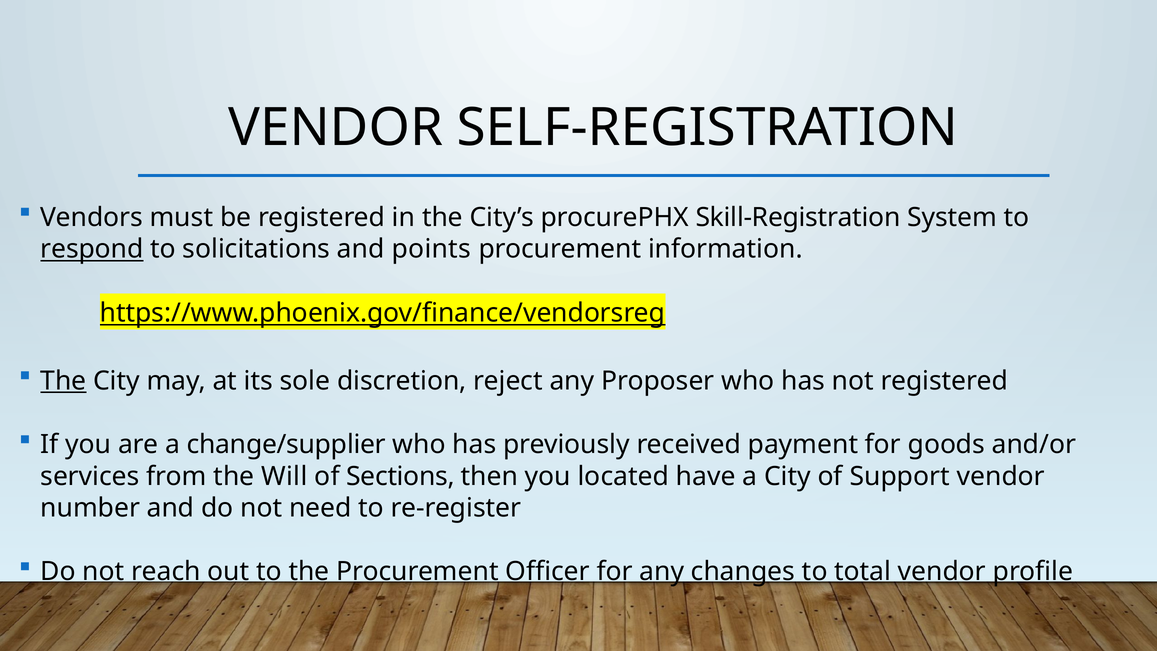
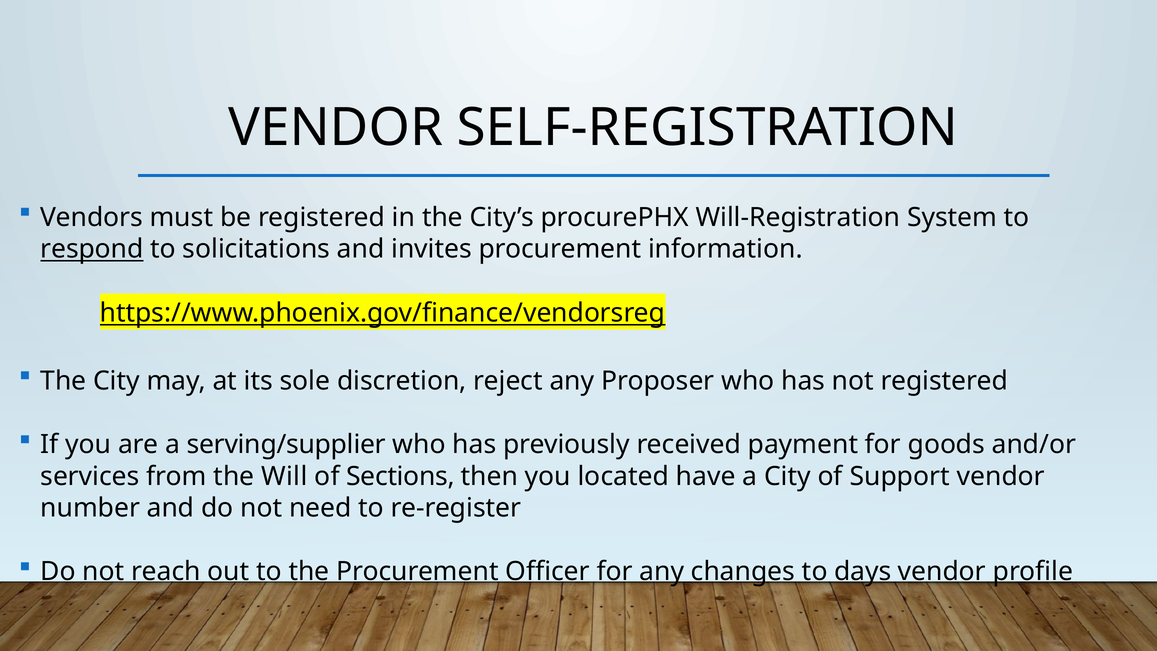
Skill-Registration: Skill-Registration -> Will-Registration
points: points -> invites
The at (63, 381) underline: present -> none
change/supplier: change/supplier -> serving/supplier
total: total -> days
